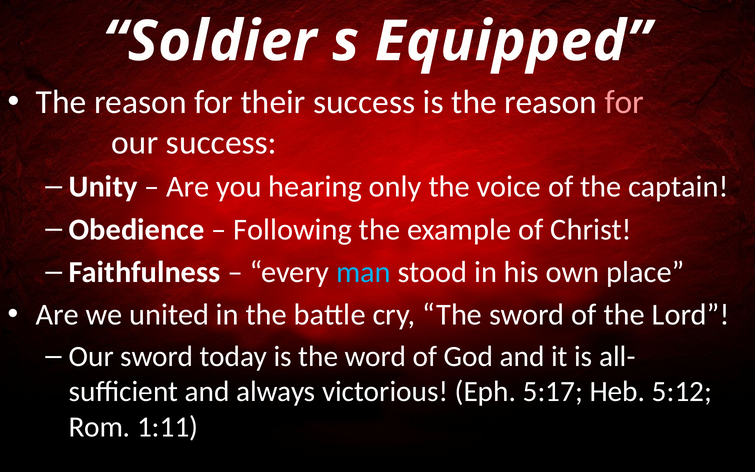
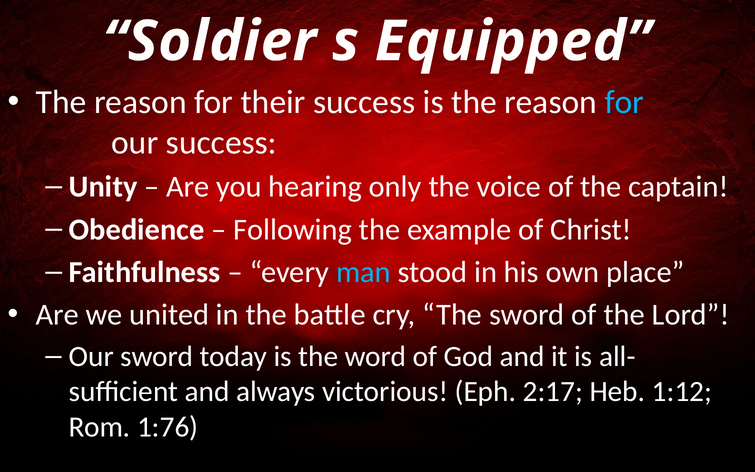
for at (624, 102) colour: pink -> light blue
5:17: 5:17 -> 2:17
5:12: 5:12 -> 1:12
1:11: 1:11 -> 1:76
